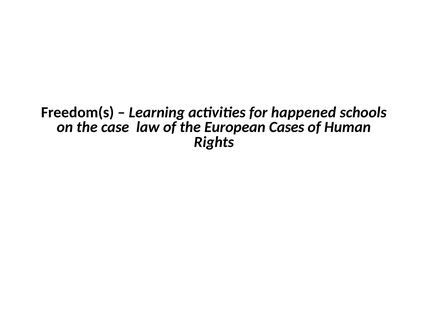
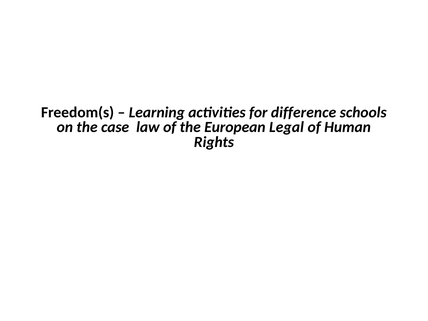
happened: happened -> difference
Cases: Cases -> Legal
